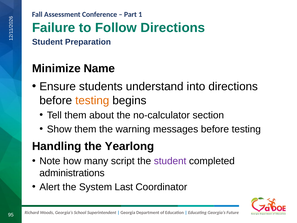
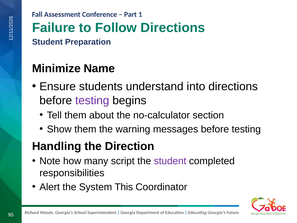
testing at (92, 100) colour: orange -> purple
Yearlong: Yearlong -> Direction
administrations: administrations -> responsibilities
Last: Last -> This
